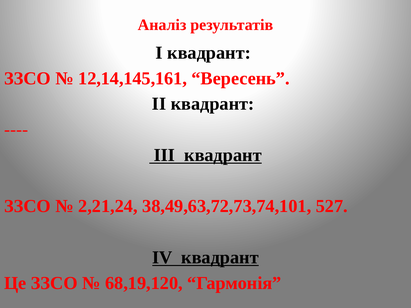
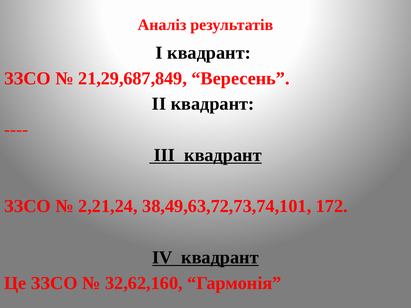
12,14,145,161: 12,14,145,161 -> 21,29,687,849
527: 527 -> 172
68,19,120: 68,19,120 -> 32,62,160
